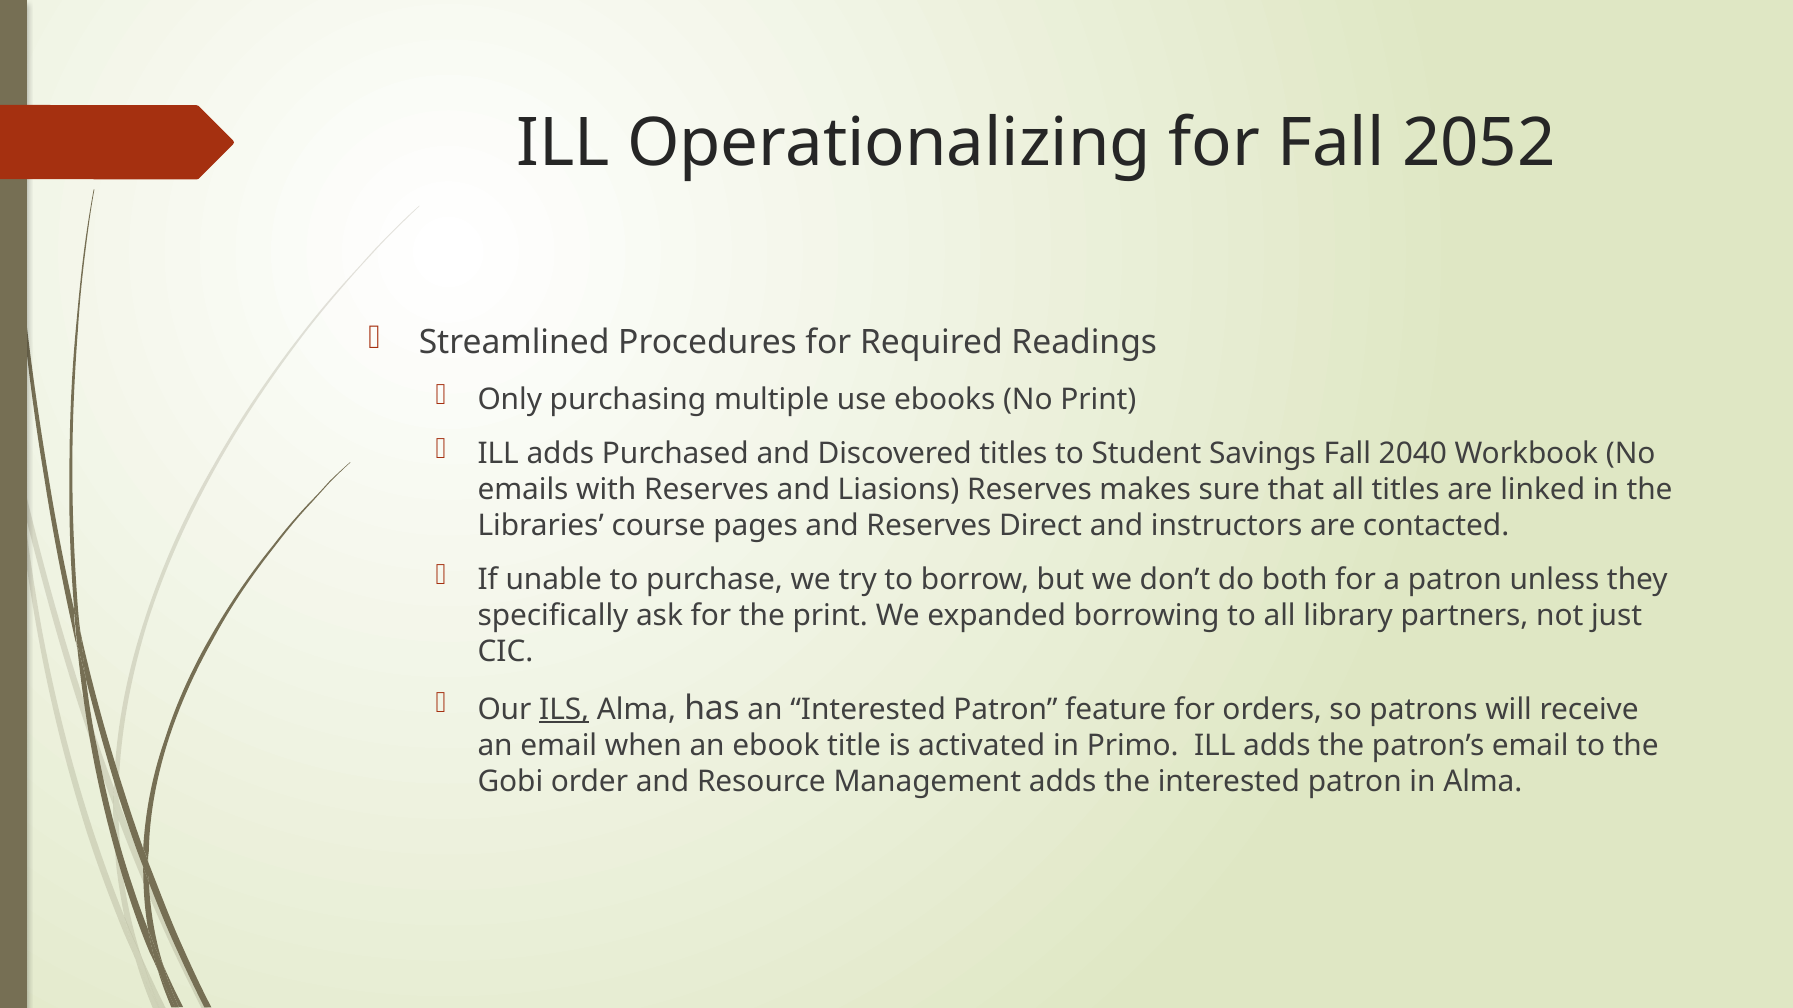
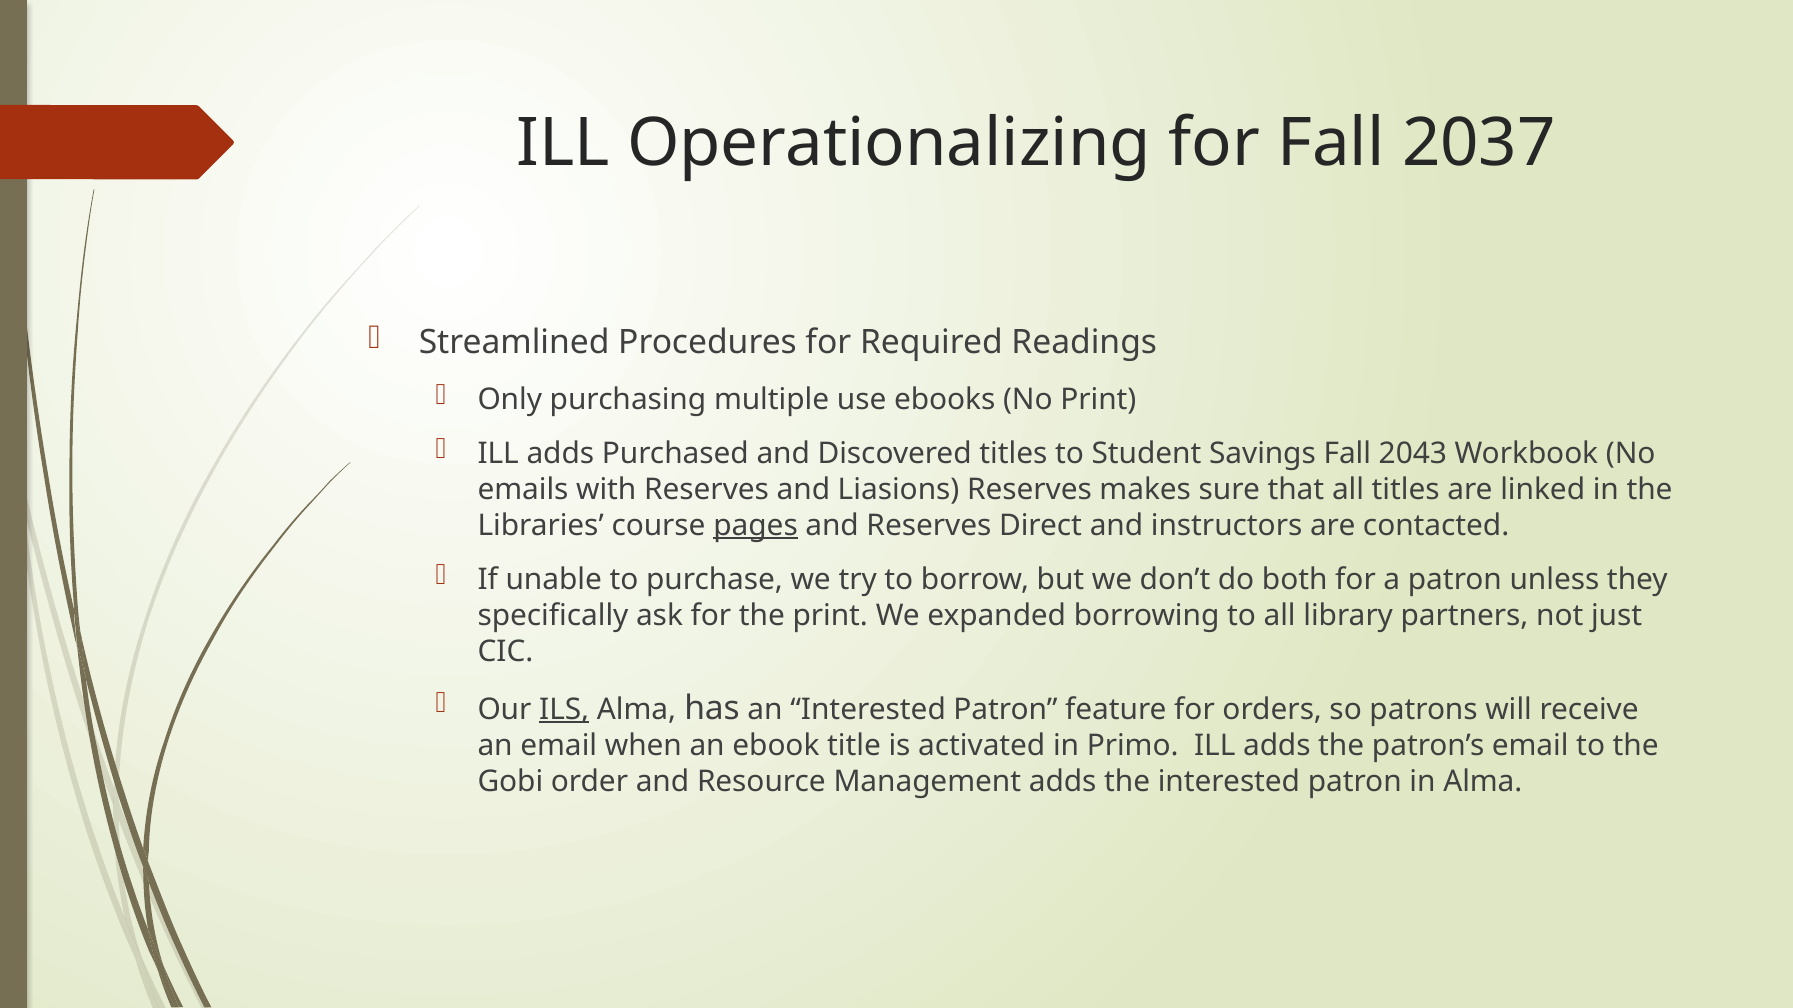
2052: 2052 -> 2037
2040: 2040 -> 2043
pages underline: none -> present
